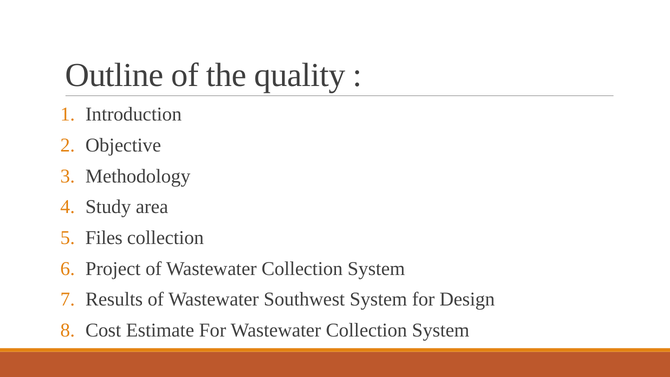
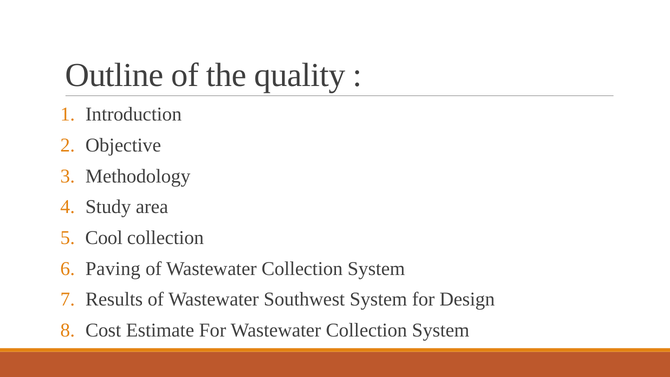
Files: Files -> Cool
Project: Project -> Paving
